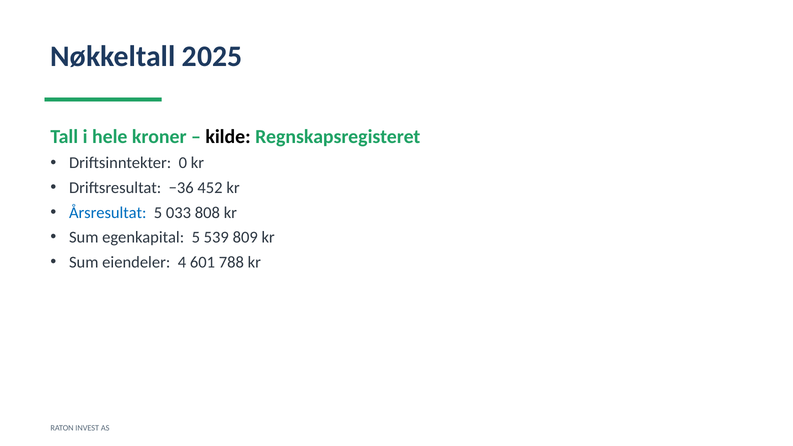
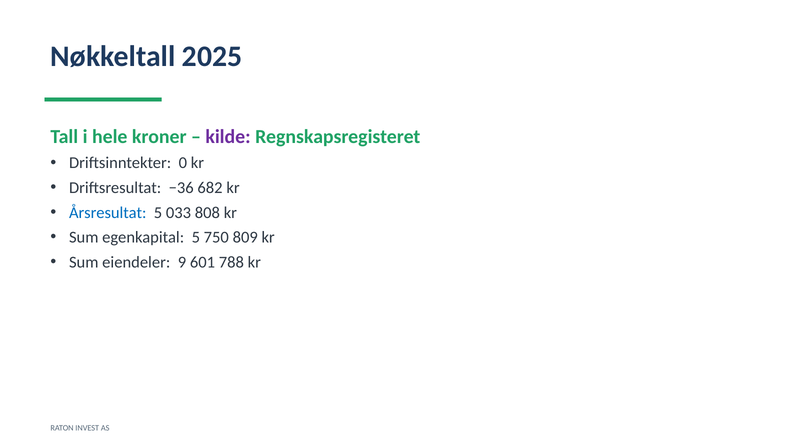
kilde colour: black -> purple
452: 452 -> 682
539: 539 -> 750
4: 4 -> 9
